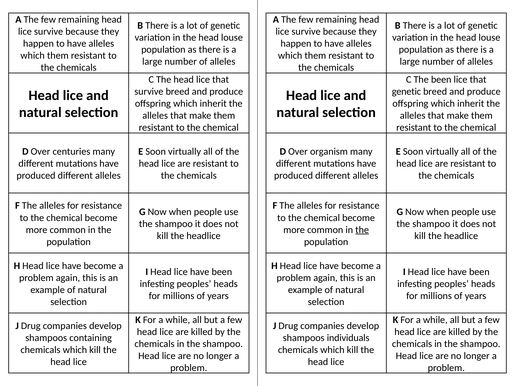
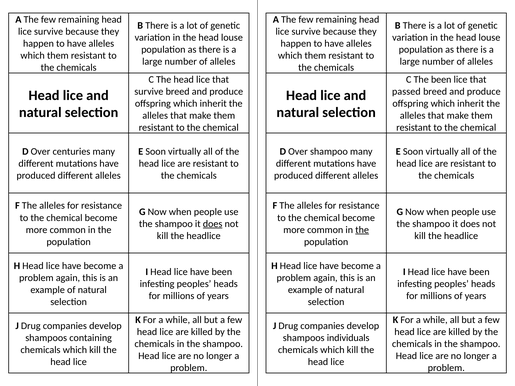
genetic at (406, 92): genetic -> passed
Over organism: organism -> shampoo
does at (213, 224) underline: none -> present
